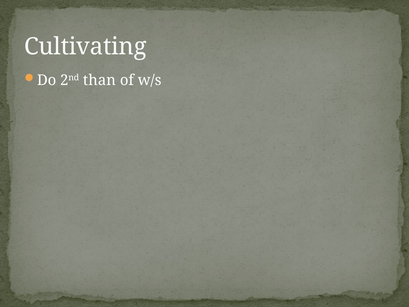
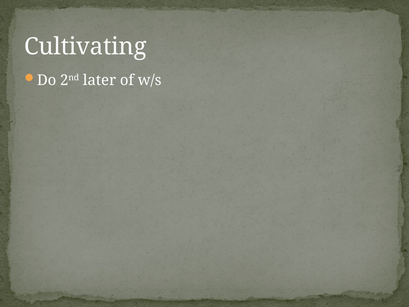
than: than -> later
